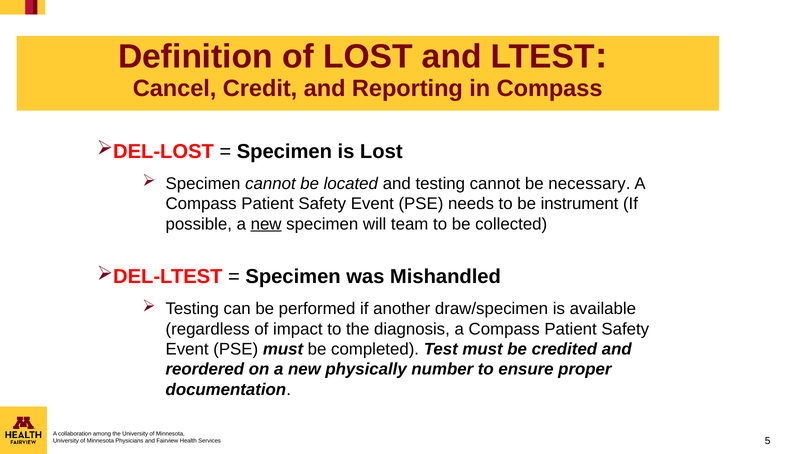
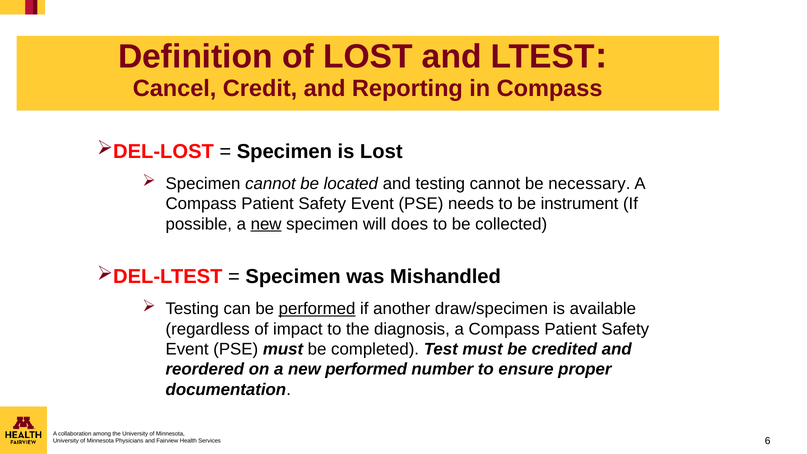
team: team -> does
performed at (317, 309) underline: none -> present
new physically: physically -> performed
5: 5 -> 6
